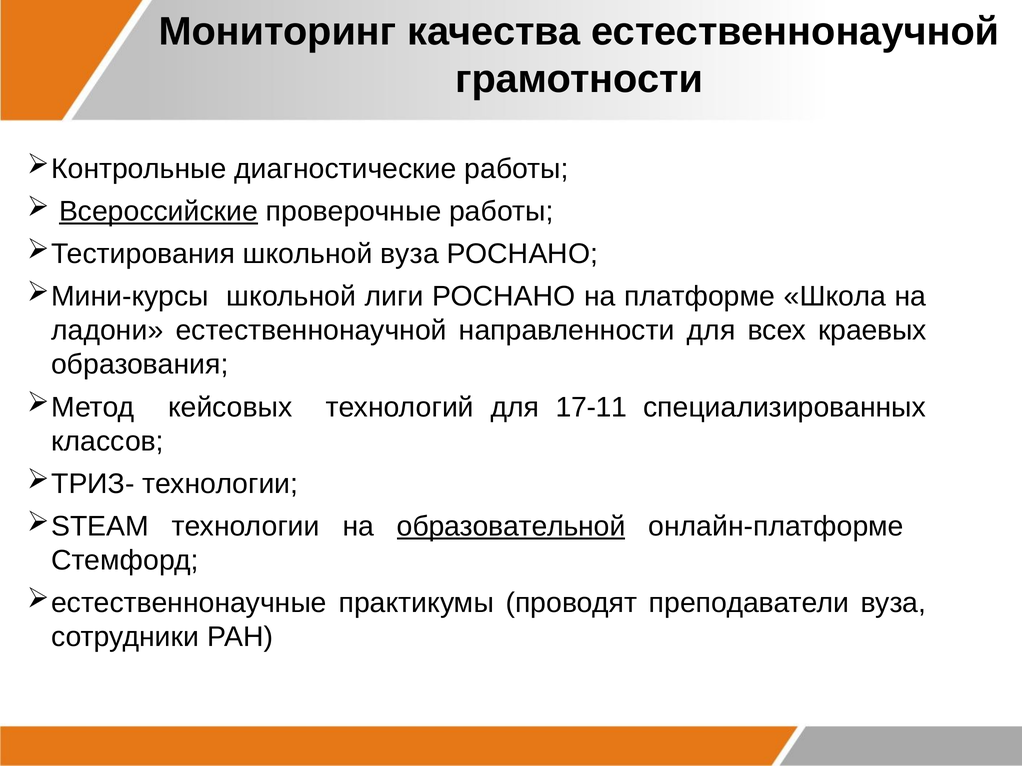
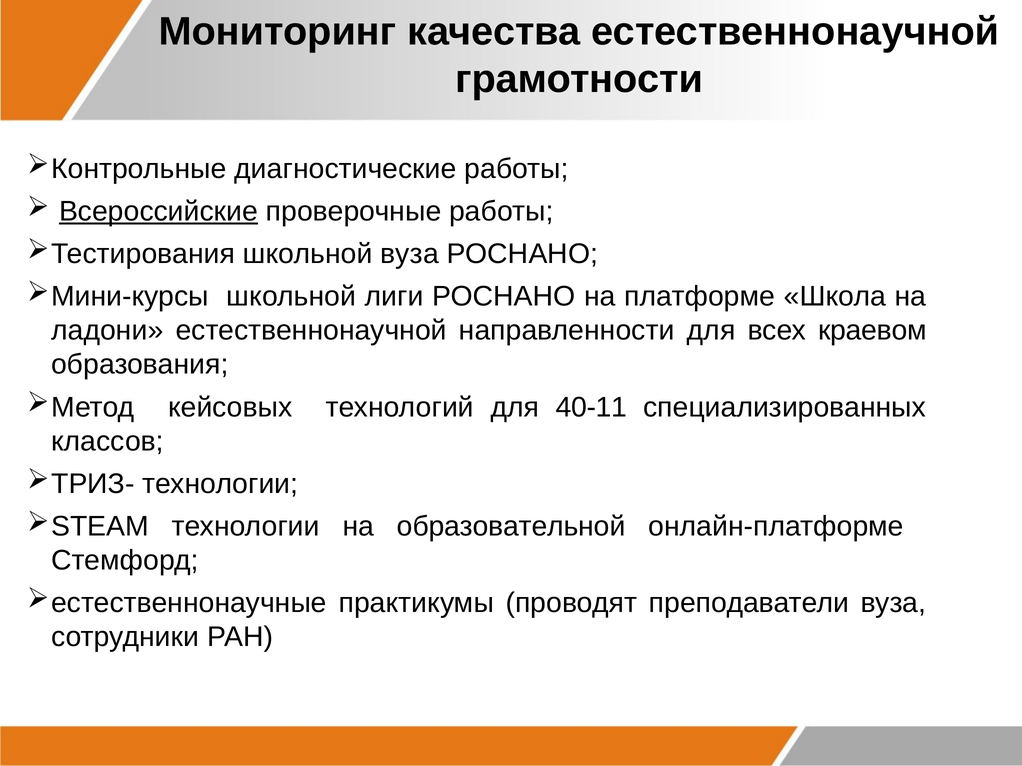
краевых: краевых -> краевом
17-11: 17-11 -> 40-11
образовательной underline: present -> none
